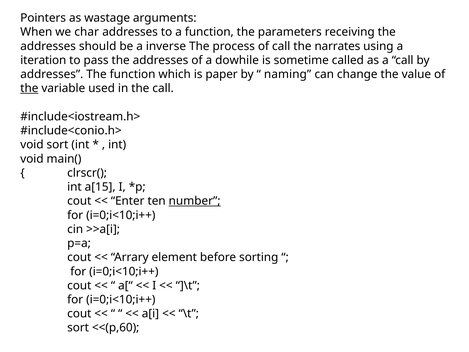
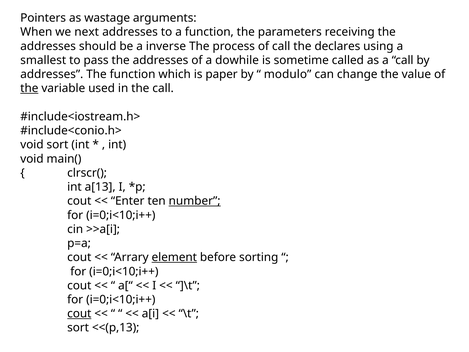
char: char -> next
narrates: narrates -> declares
iteration: iteration -> smallest
naming: naming -> modulo
a[15: a[15 -> a[13
element underline: none -> present
cout at (79, 313) underline: none -> present
<<(p,60: <<(p,60 -> <<(p,13
